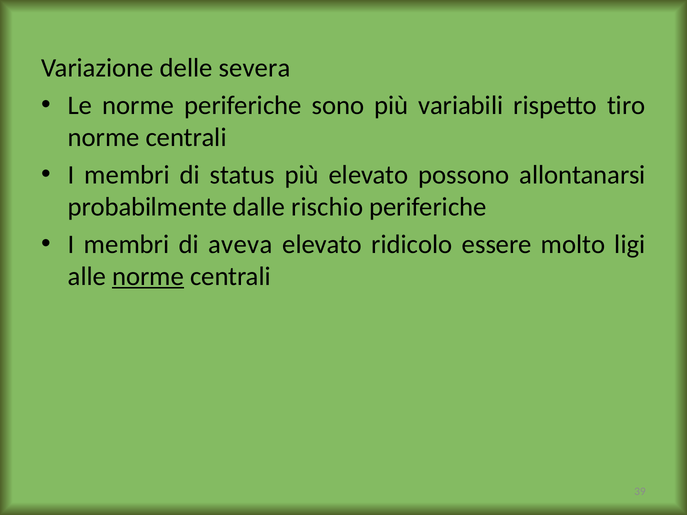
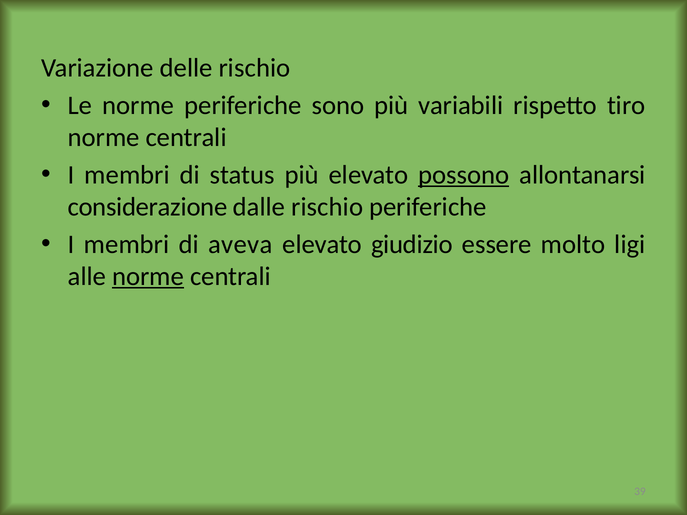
delle severa: severa -> rischio
possono underline: none -> present
probabilmente: probabilmente -> considerazione
ridicolo: ridicolo -> giudizio
